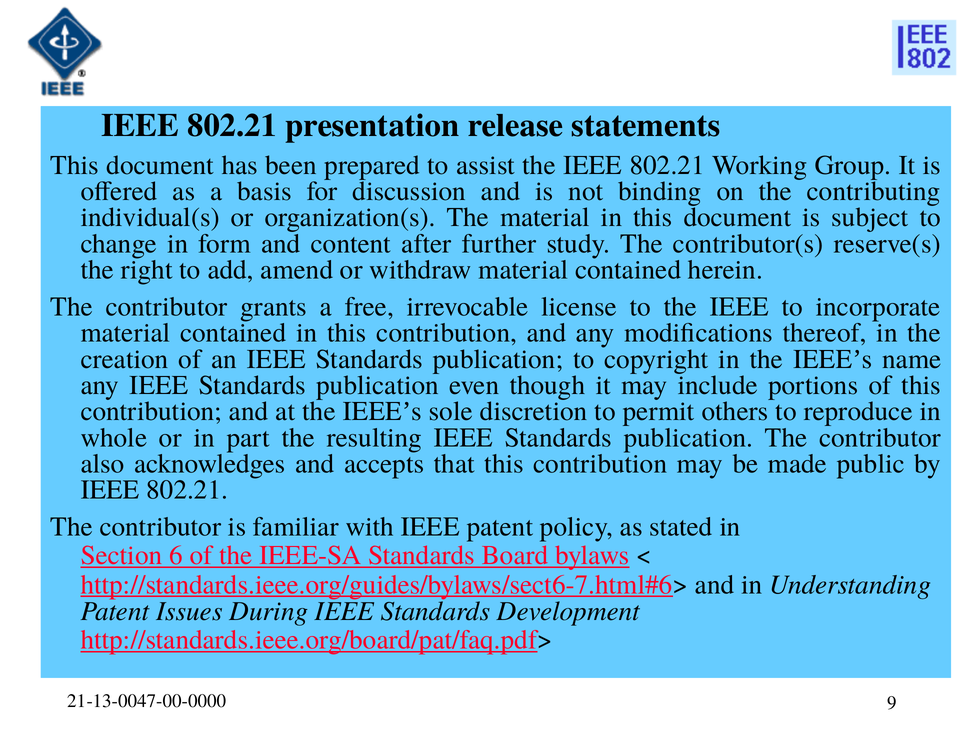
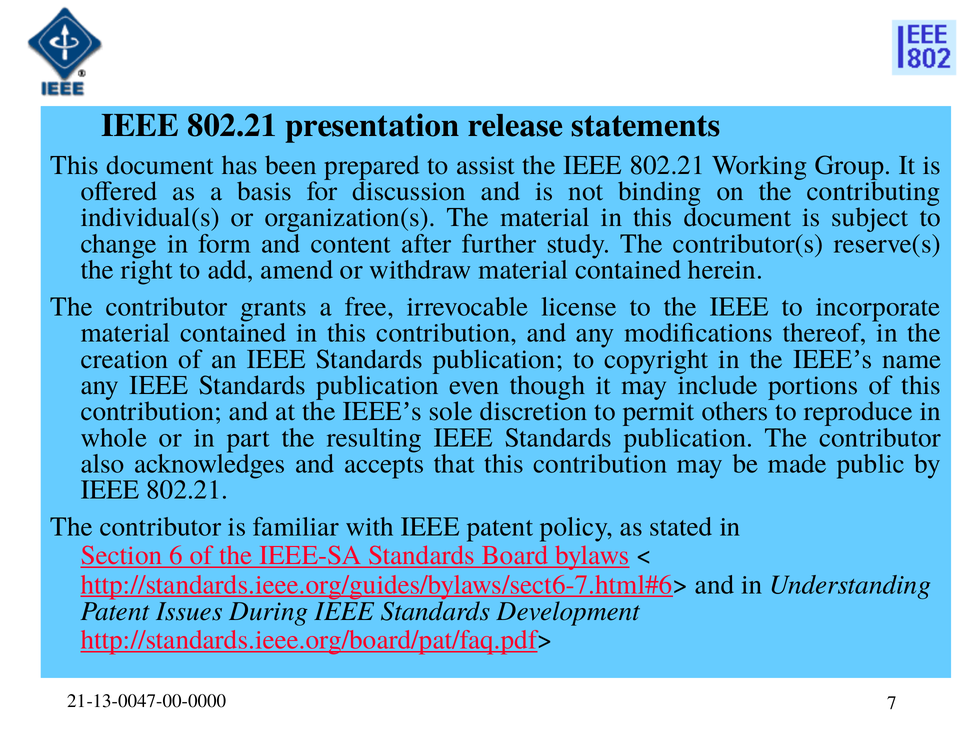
9: 9 -> 7
